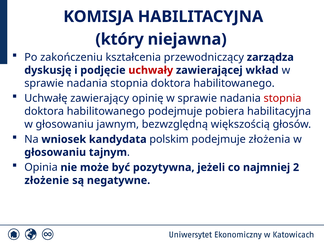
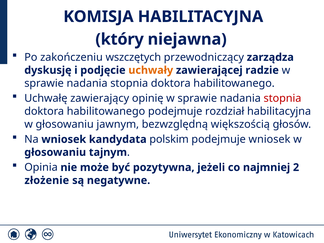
kształcenia: kształcenia -> wszczętych
uchwały colour: red -> orange
wkład: wkład -> radzie
pobiera: pobiera -> rozdział
podejmuje złożenia: złożenia -> wniosek
